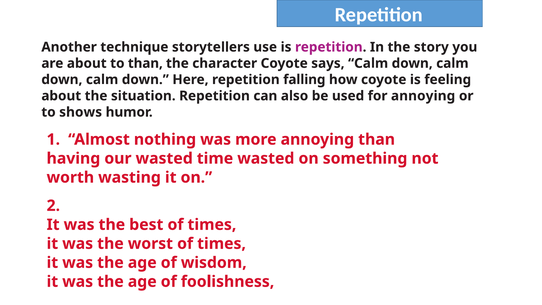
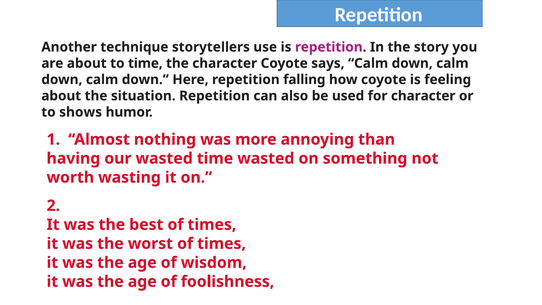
to than: than -> time
for annoying: annoying -> character
